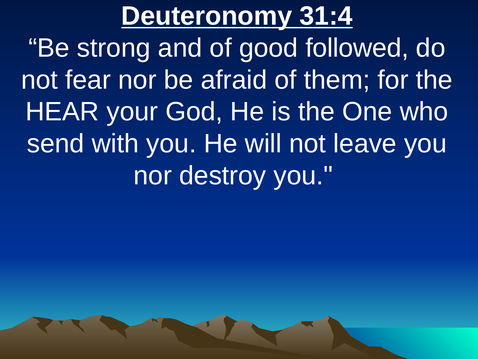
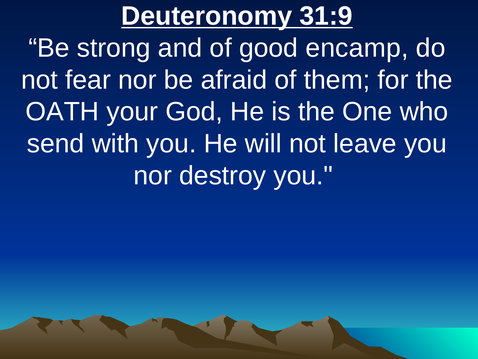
31:4: 31:4 -> 31:9
followed: followed -> encamp
HEAR: HEAR -> OATH
